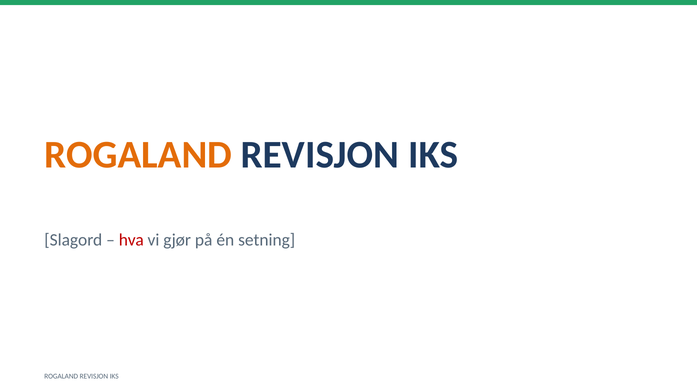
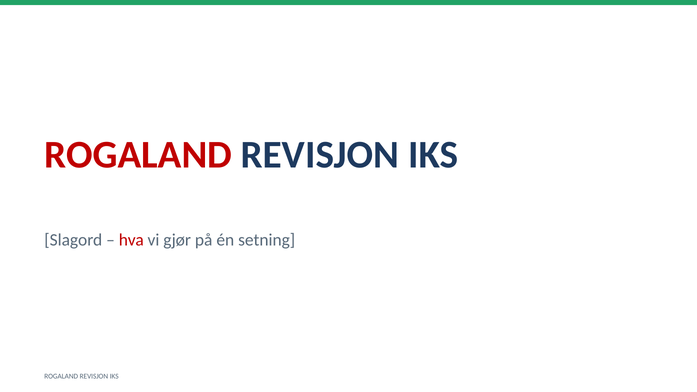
ROGALAND at (138, 155) colour: orange -> red
